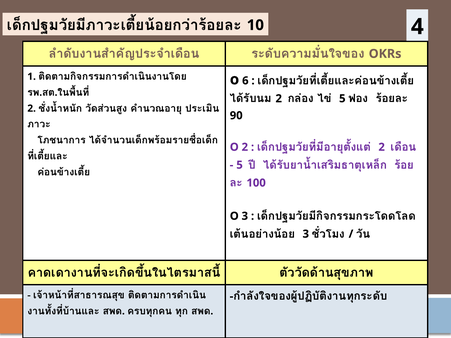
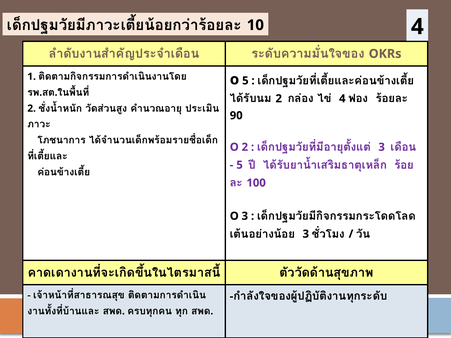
o 6: 6 -> 5
5 at (342, 99): 5 -> 4
2 at (382, 147): 2 -> 3
